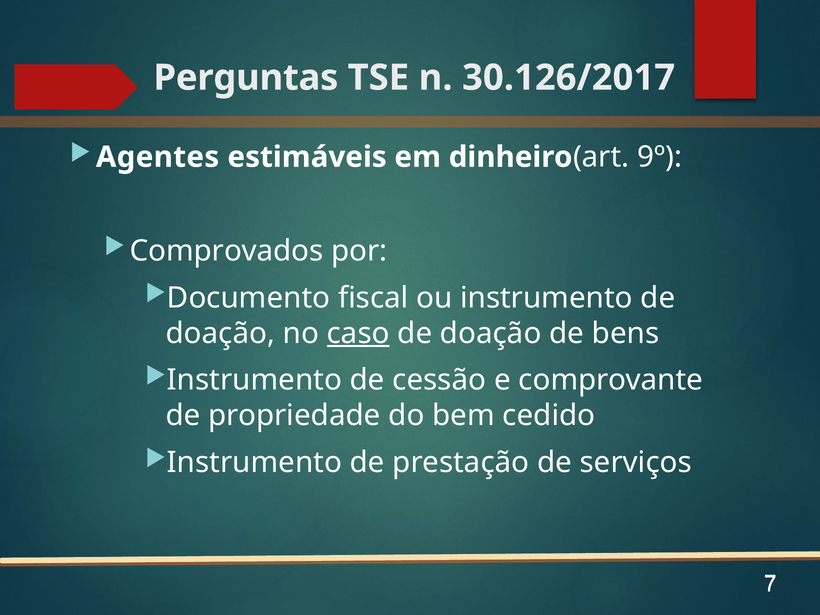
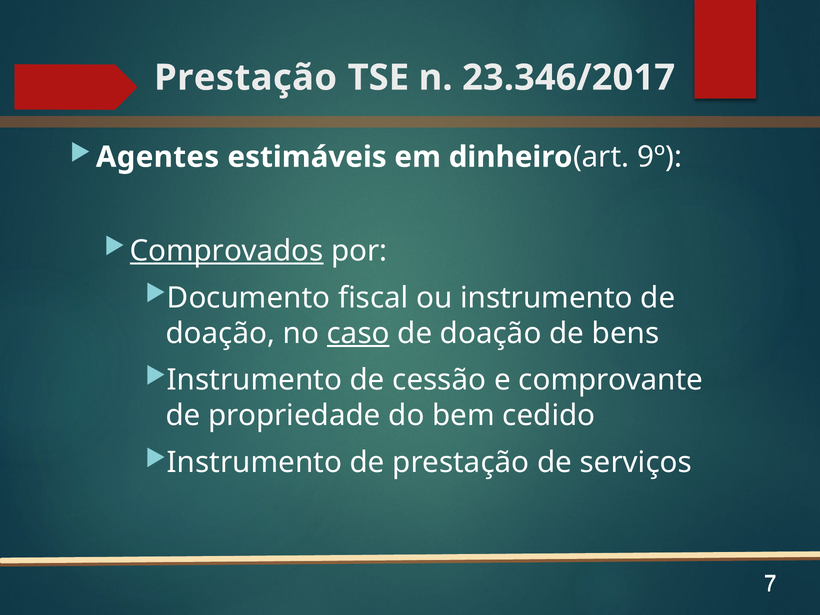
Perguntas at (246, 78): Perguntas -> Prestação
30.126/2017: 30.126/2017 -> 23.346/2017
Comprovados underline: none -> present
